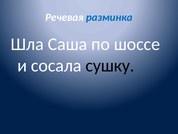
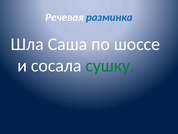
сушку colour: black -> green
